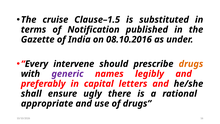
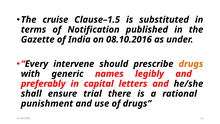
generic colour: purple -> black
ugly: ugly -> trial
appropriate: appropriate -> punishment
